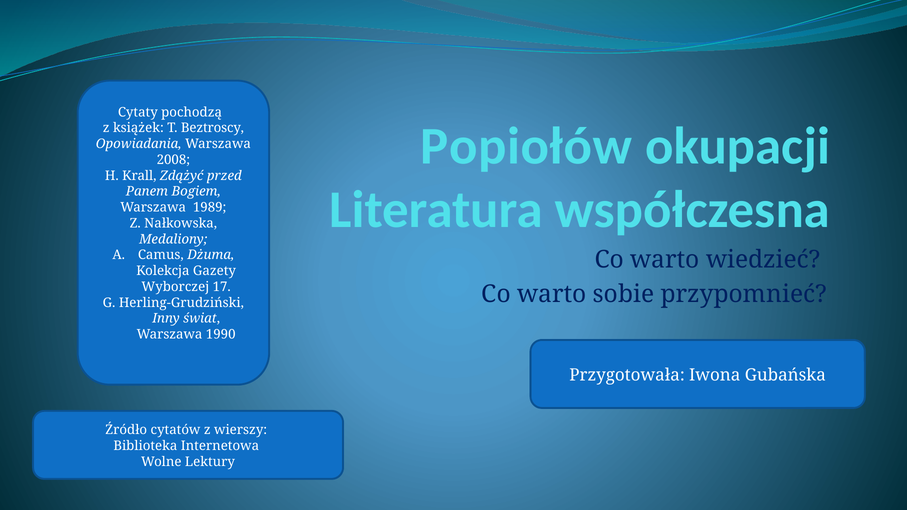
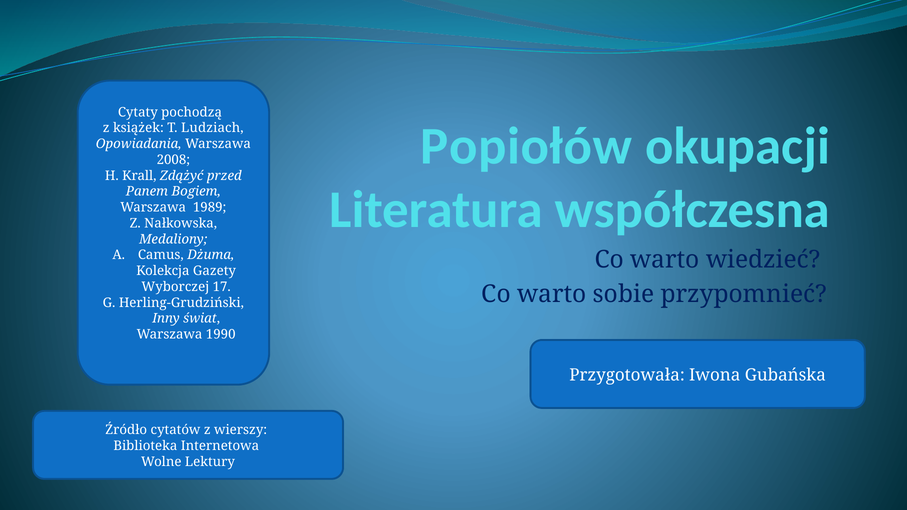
Beztroscy: Beztroscy -> Ludziach
